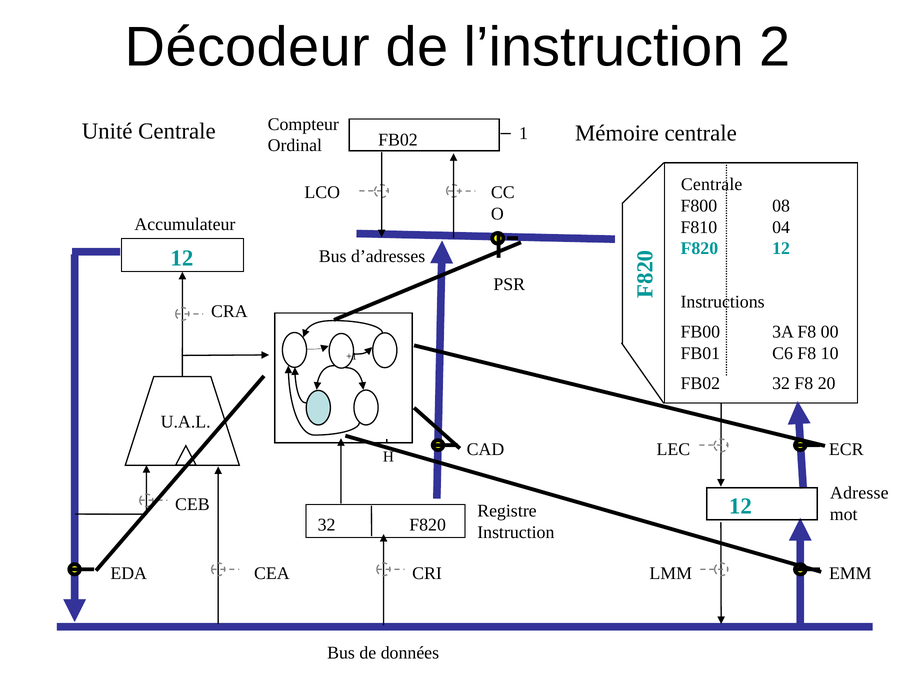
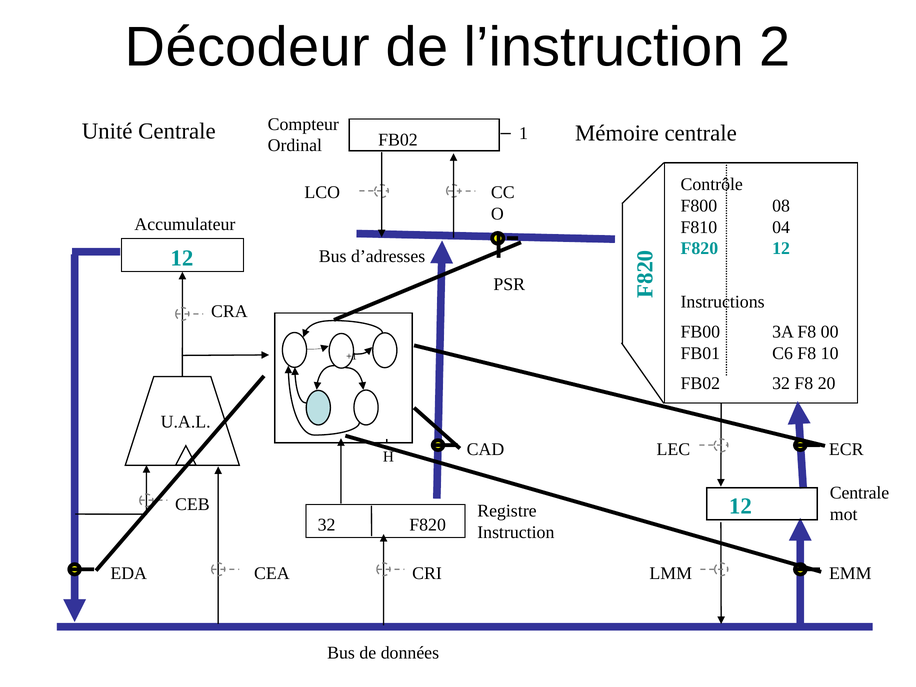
Centrale at (712, 184): Centrale -> Contrôle
Adresse at (859, 493): Adresse -> Centrale
